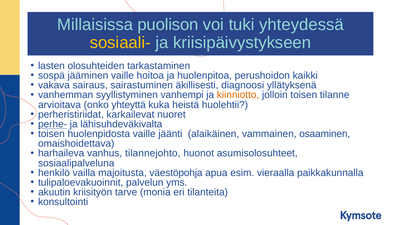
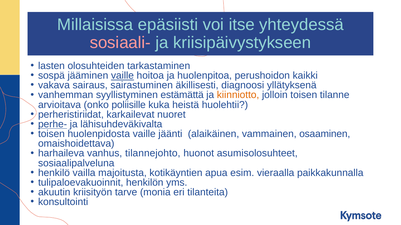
puolison: puolison -> epäsiisti
tuki: tuki -> itse
sosiaali- colour: yellow -> pink
vaille at (122, 76) underline: none -> present
vanhempi: vanhempi -> estämättä
yhteyttä: yhteyttä -> poliisille
väestöpohja: väestöpohja -> kotikäyntien
palvelun: palvelun -> henkilön
